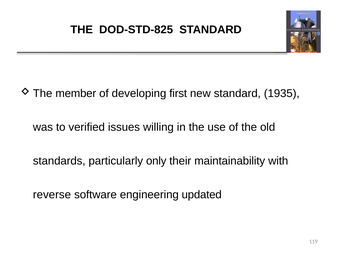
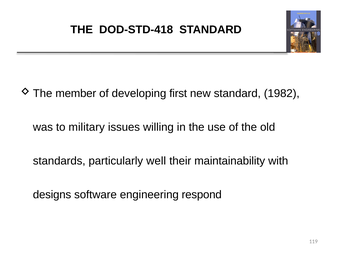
DOD-STD-825: DOD-STD-825 -> DOD-STD-418
1935: 1935 -> 1982
verified: verified -> military
only: only -> well
reverse: reverse -> designs
updated: updated -> respond
